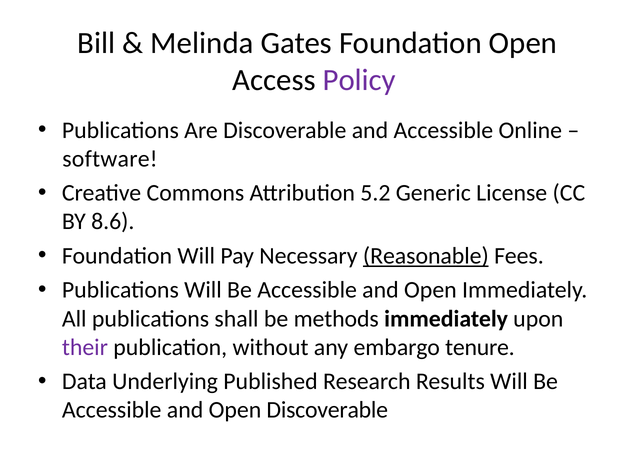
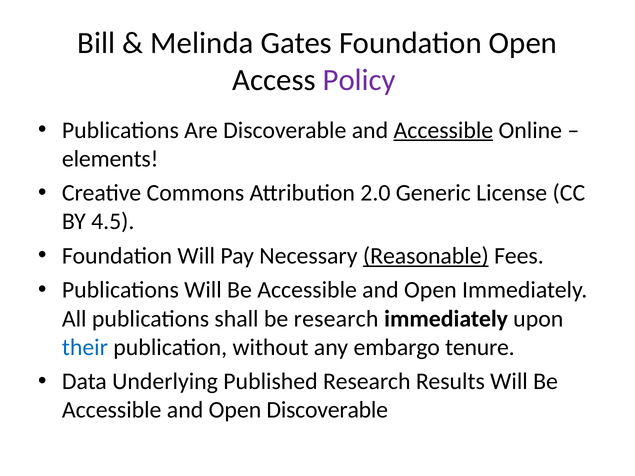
Accessible at (443, 130) underline: none -> present
software: software -> elements
5.2: 5.2 -> 2.0
8.6: 8.6 -> 4.5
be methods: methods -> research
their colour: purple -> blue
